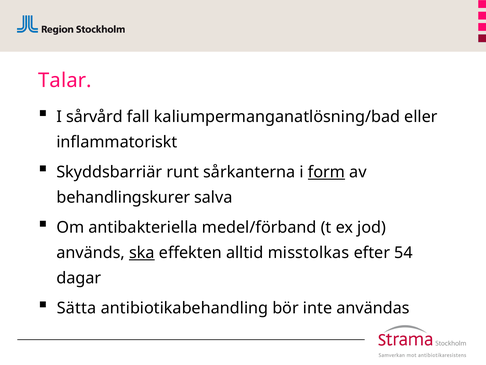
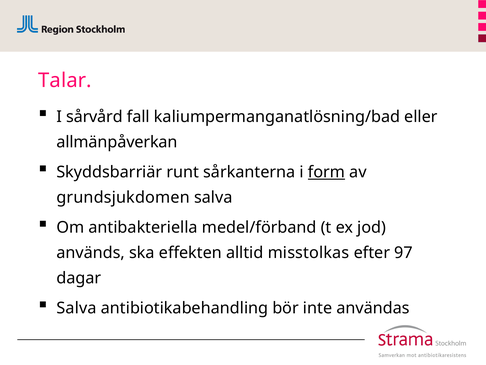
inflammatoriskt: inflammatoriskt -> allmänpåverkan
behandlingskurer: behandlingskurer -> grundsjukdomen
ska underline: present -> none
54: 54 -> 97
Sätta at (77, 308): Sätta -> Salva
